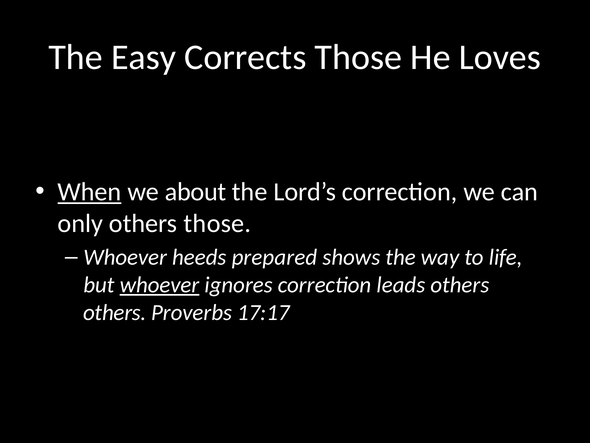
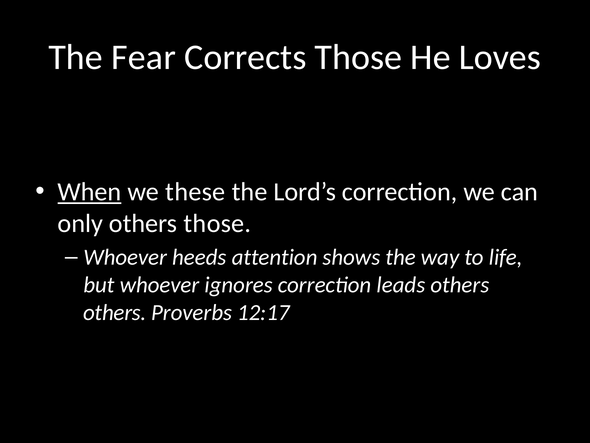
Easy: Easy -> Fear
about: about -> these
prepared: prepared -> attention
whoever at (160, 285) underline: present -> none
17:17: 17:17 -> 12:17
